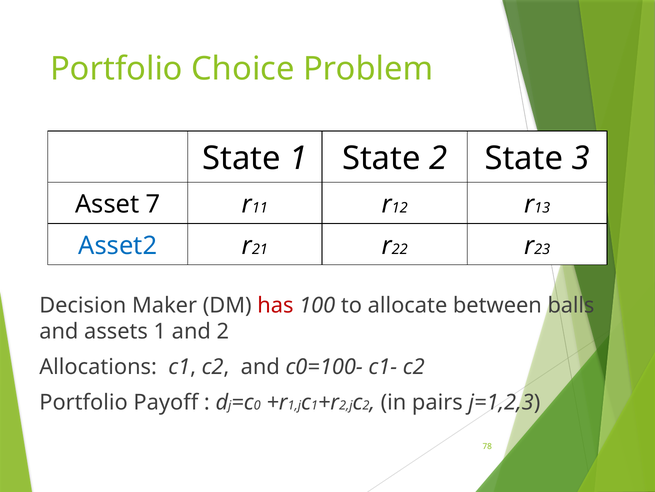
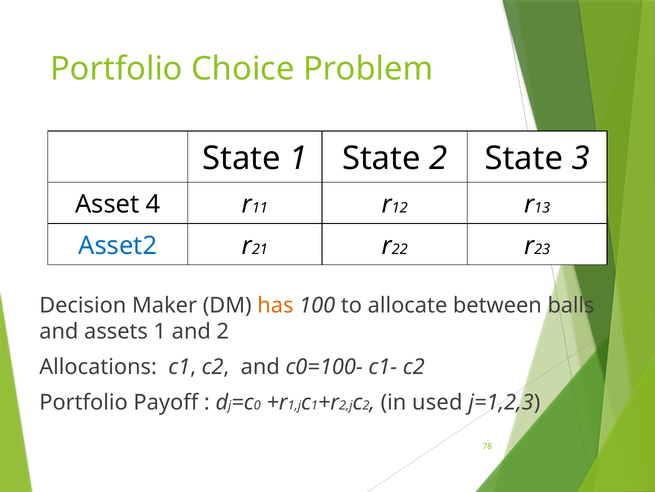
7: 7 -> 4
has colour: red -> orange
pairs: pairs -> used
